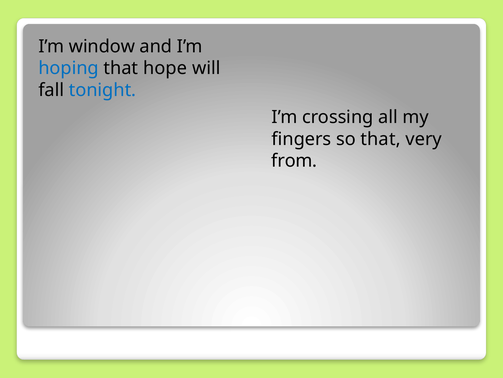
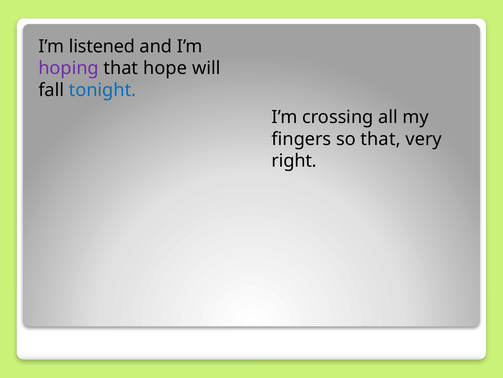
window: window -> listened
hoping colour: blue -> purple
from: from -> right
